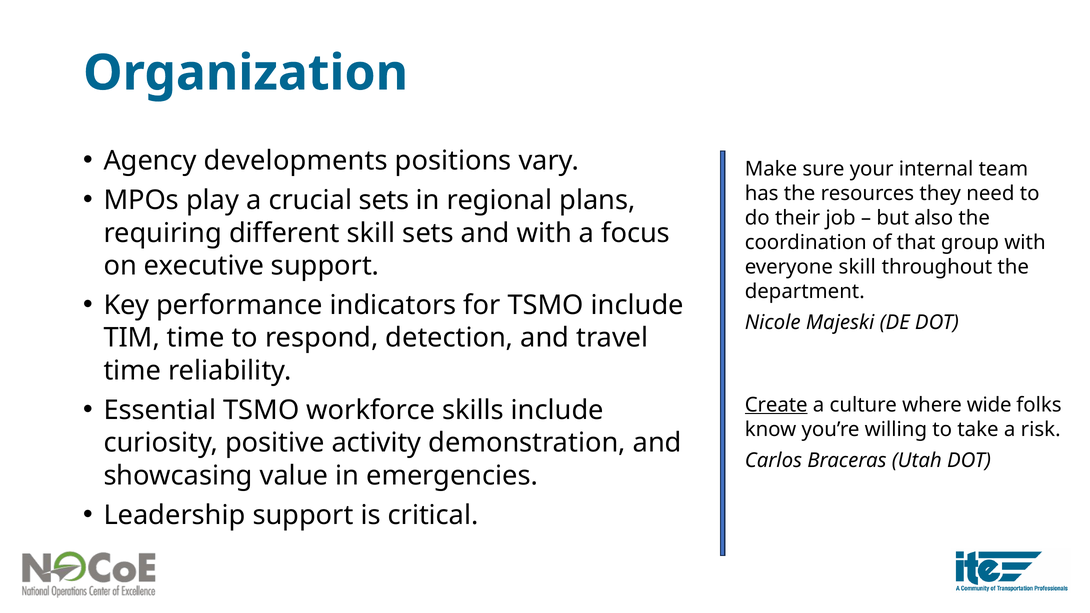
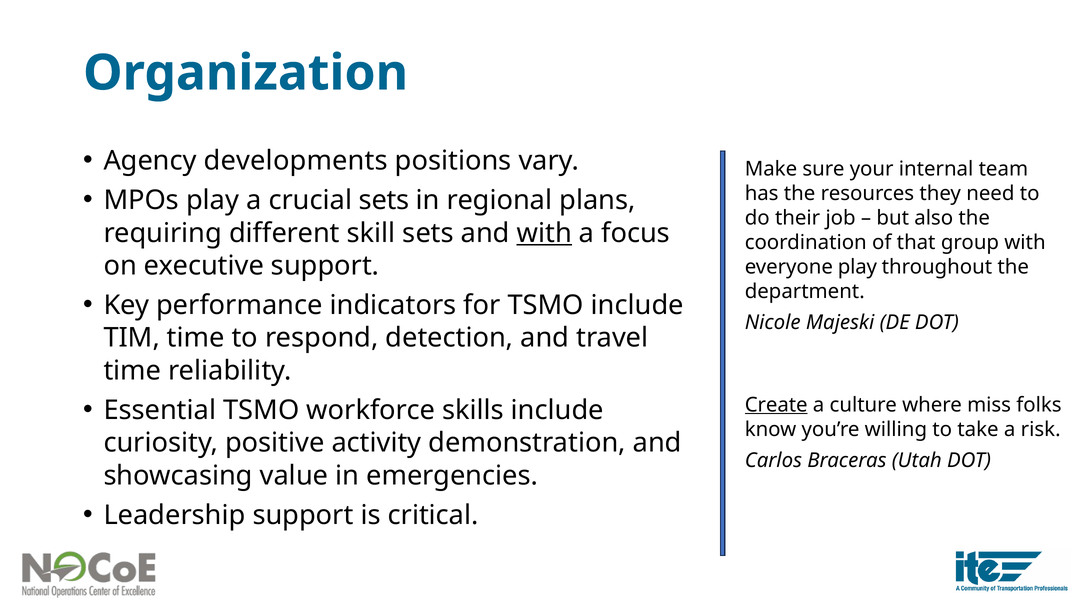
with at (544, 233) underline: none -> present
everyone skill: skill -> play
wide: wide -> miss
